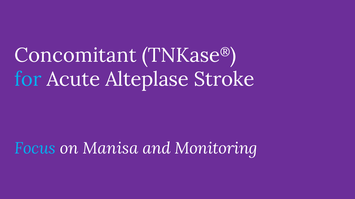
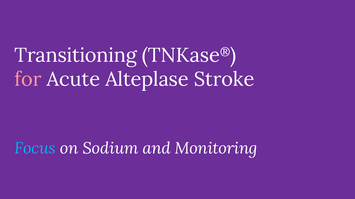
Concomitant: Concomitant -> Transitioning
for colour: light blue -> pink
Manisa: Manisa -> Sodium
